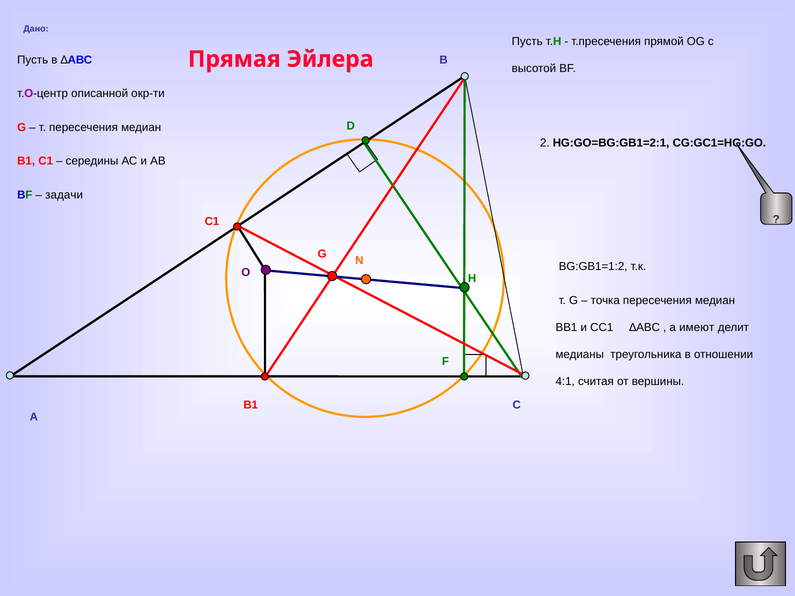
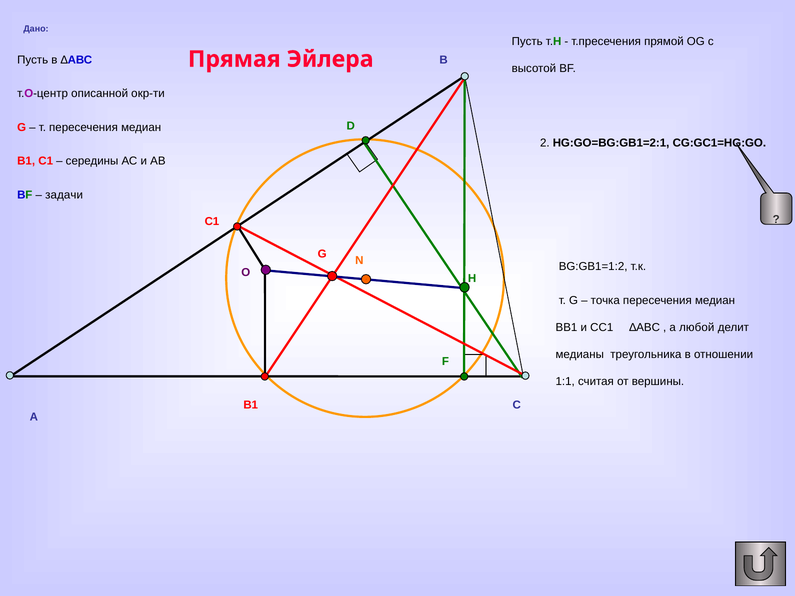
имеют: имеют -> любой
4:1: 4:1 -> 1:1
